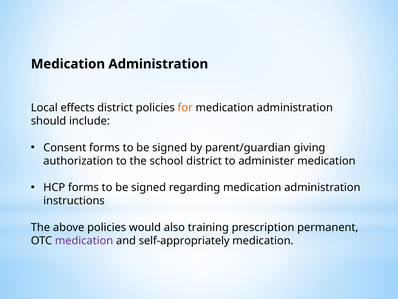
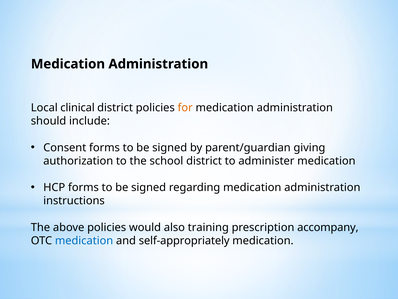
effects: effects -> clinical
permanent: permanent -> accompany
medication at (84, 240) colour: purple -> blue
